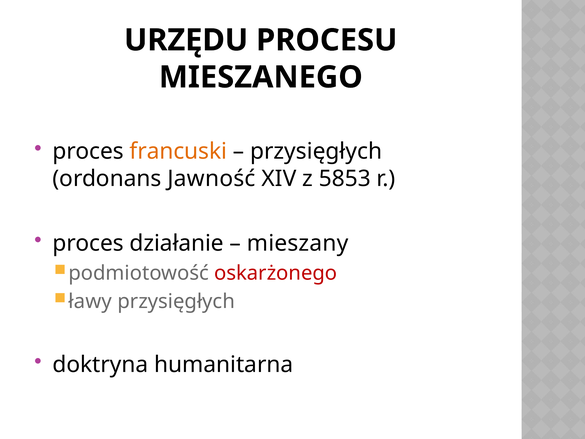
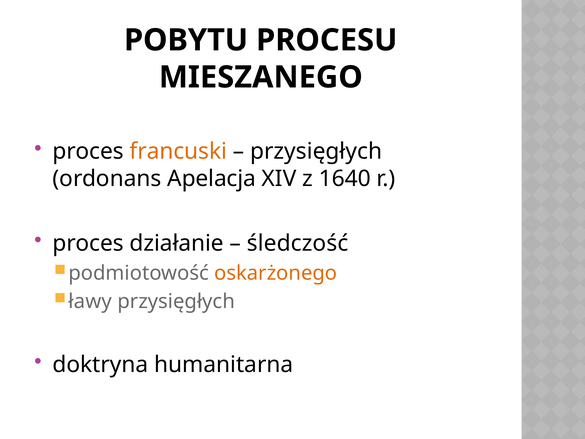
URZĘDU: URZĘDU -> POBYTU
Jawność: Jawność -> Apelacja
5853: 5853 -> 1640
mieszany: mieszany -> śledczość
oskarżonego colour: red -> orange
